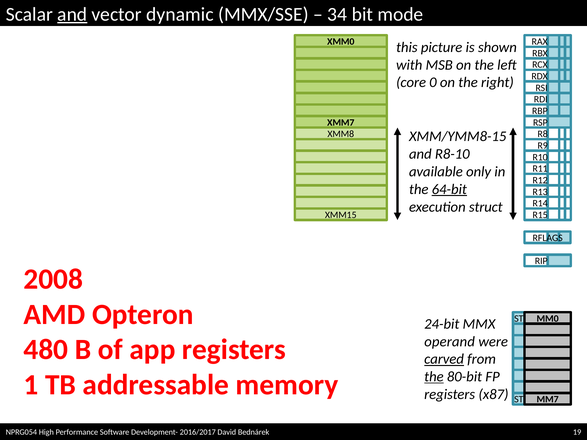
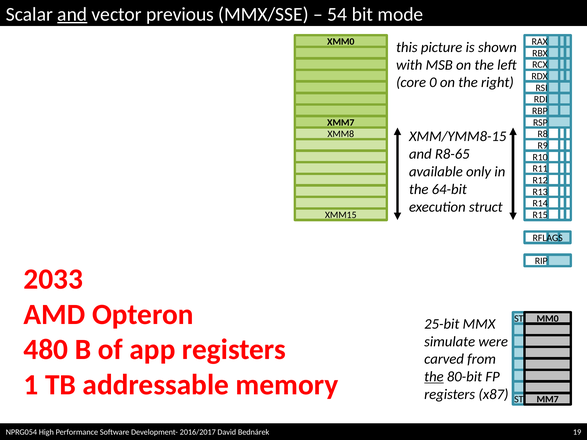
dynamic: dynamic -> previous
34: 34 -> 54
R8-10: R8-10 -> R8-65
64-bit underline: present -> none
2008: 2008 -> 2033
24-bit: 24-bit -> 25-bit
operand: operand -> simulate
carved underline: present -> none
